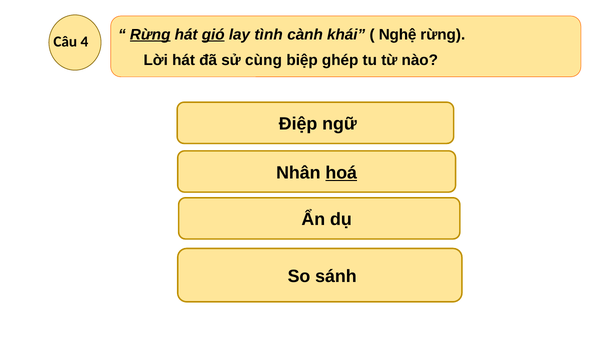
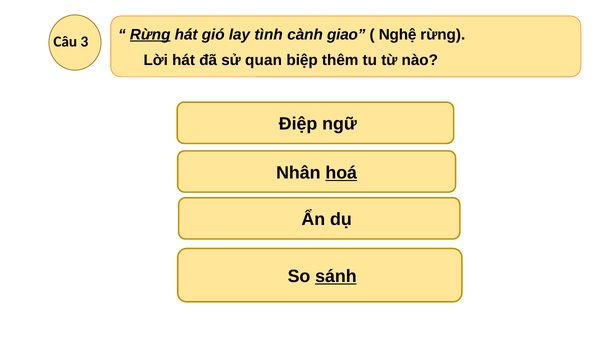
gió underline: present -> none
khái: khái -> giao
4: 4 -> 3
cùng: cùng -> quan
ghép: ghép -> thêm
sánh underline: none -> present
